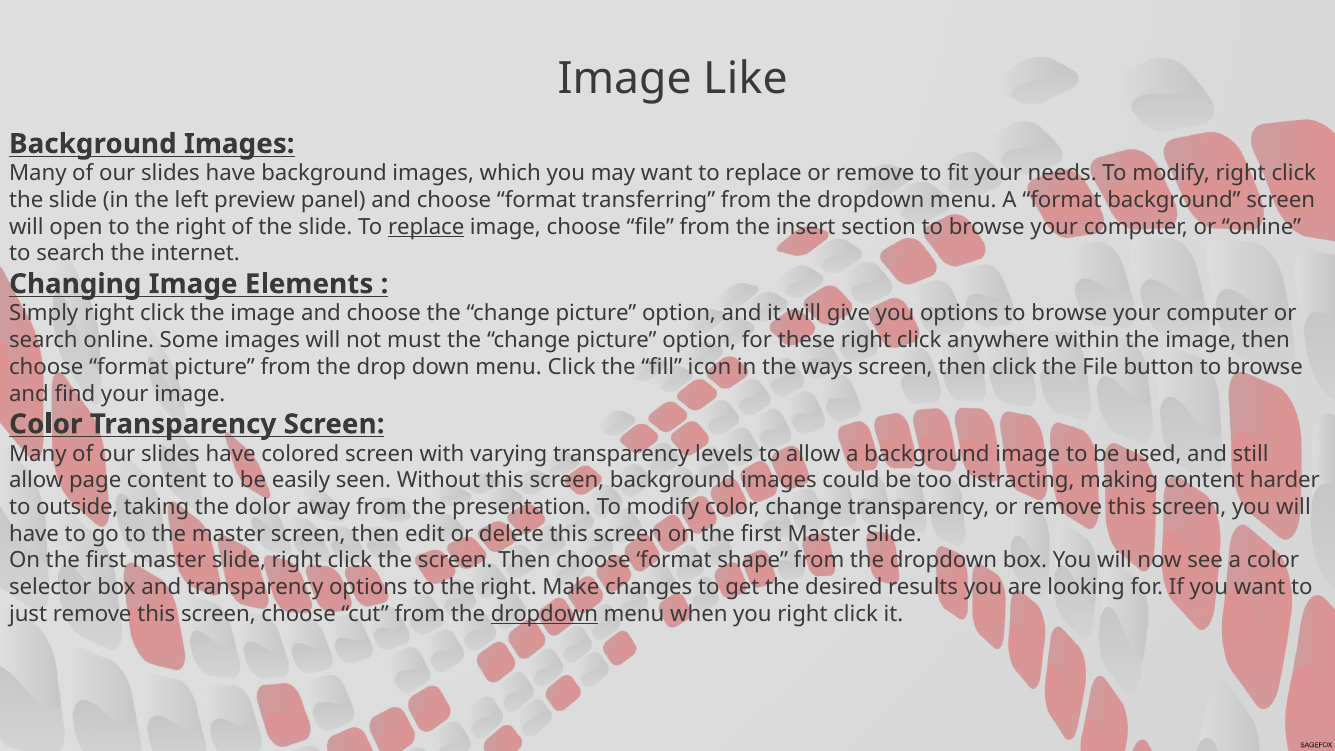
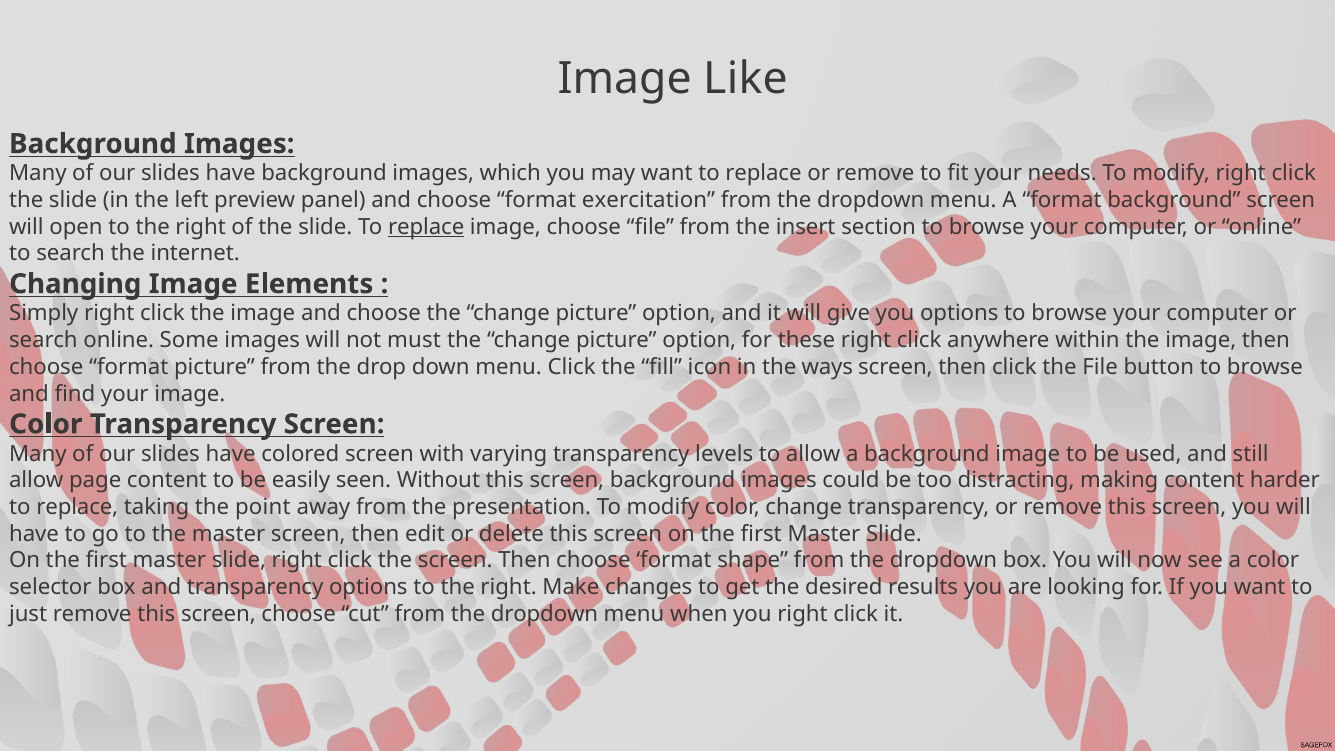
transferring: transferring -> exercitation
outside at (77, 507): outside -> replace
dolor: dolor -> point
dropdown at (544, 614) underline: present -> none
